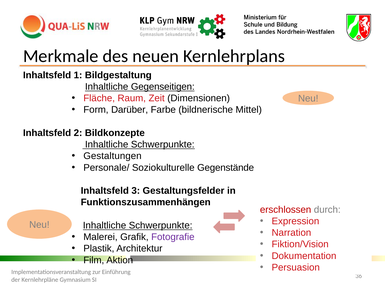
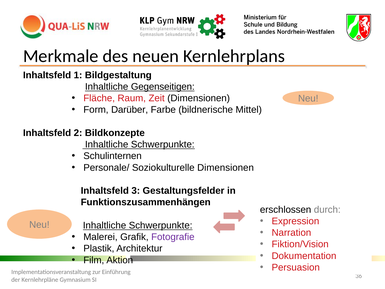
Gestaltungen: Gestaltungen -> Schulinternen
Soziokulturelle Gegenstände: Gegenstände -> Dimensionen
erschlossen colour: red -> black
